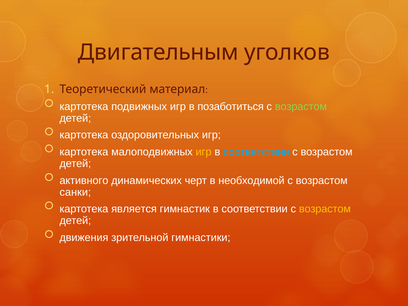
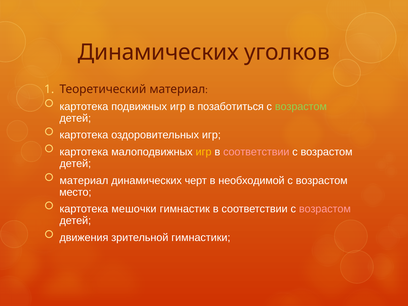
Двигательным at (158, 52): Двигательным -> Динамических
соответствии at (256, 152) colour: light blue -> pink
активного at (84, 181): активного -> материал
санки: санки -> место
является: является -> мешочки
возрастом at (325, 209) colour: yellow -> pink
